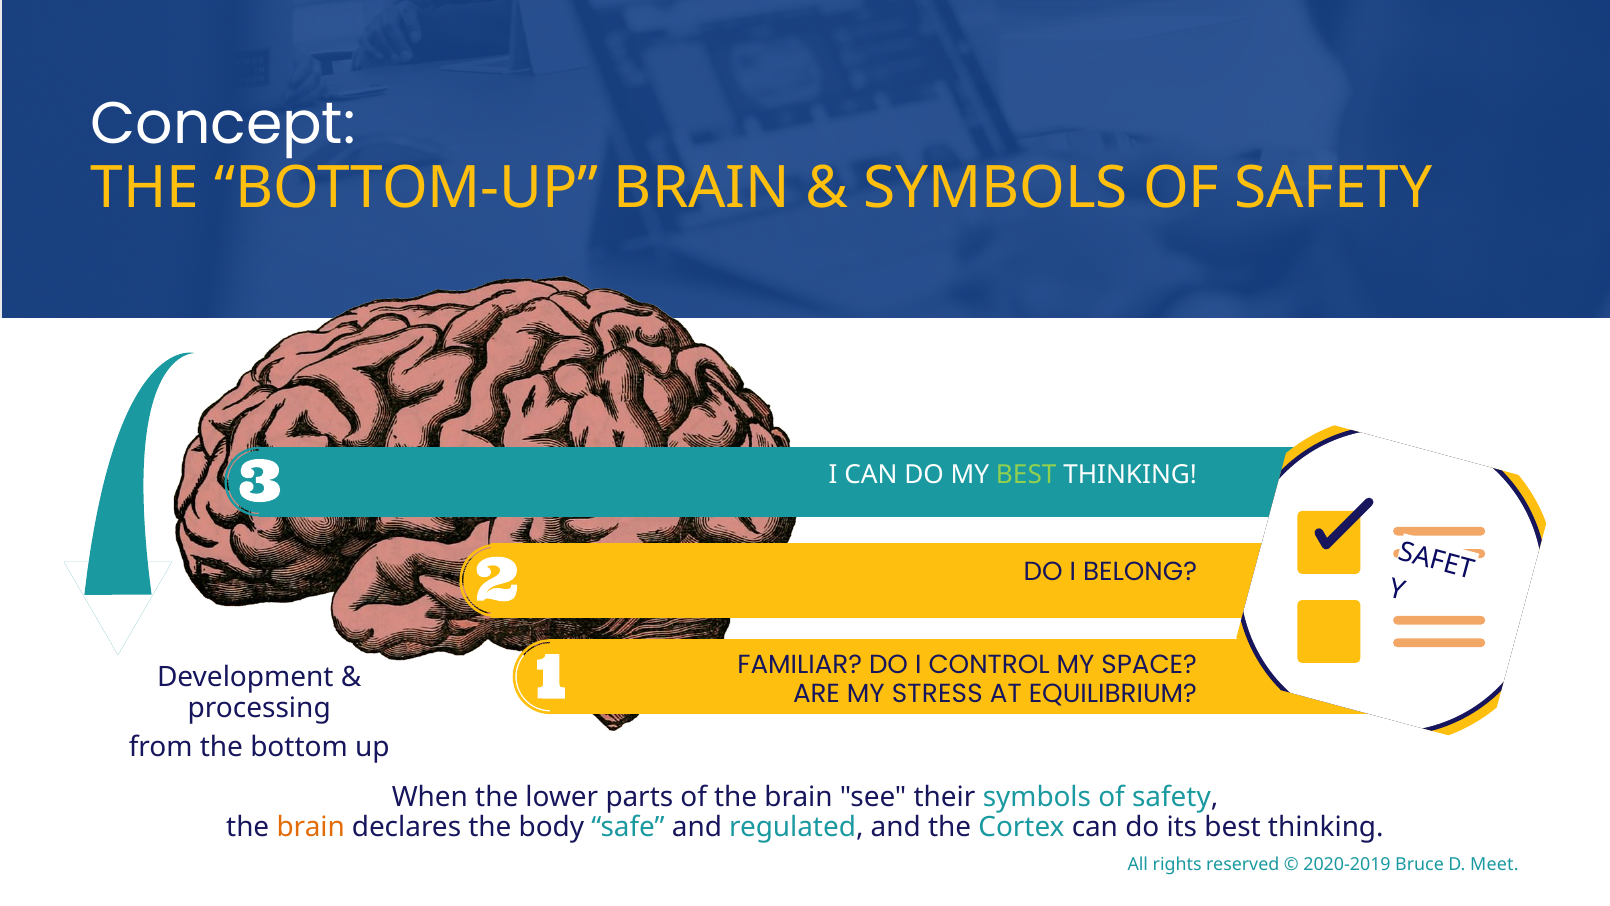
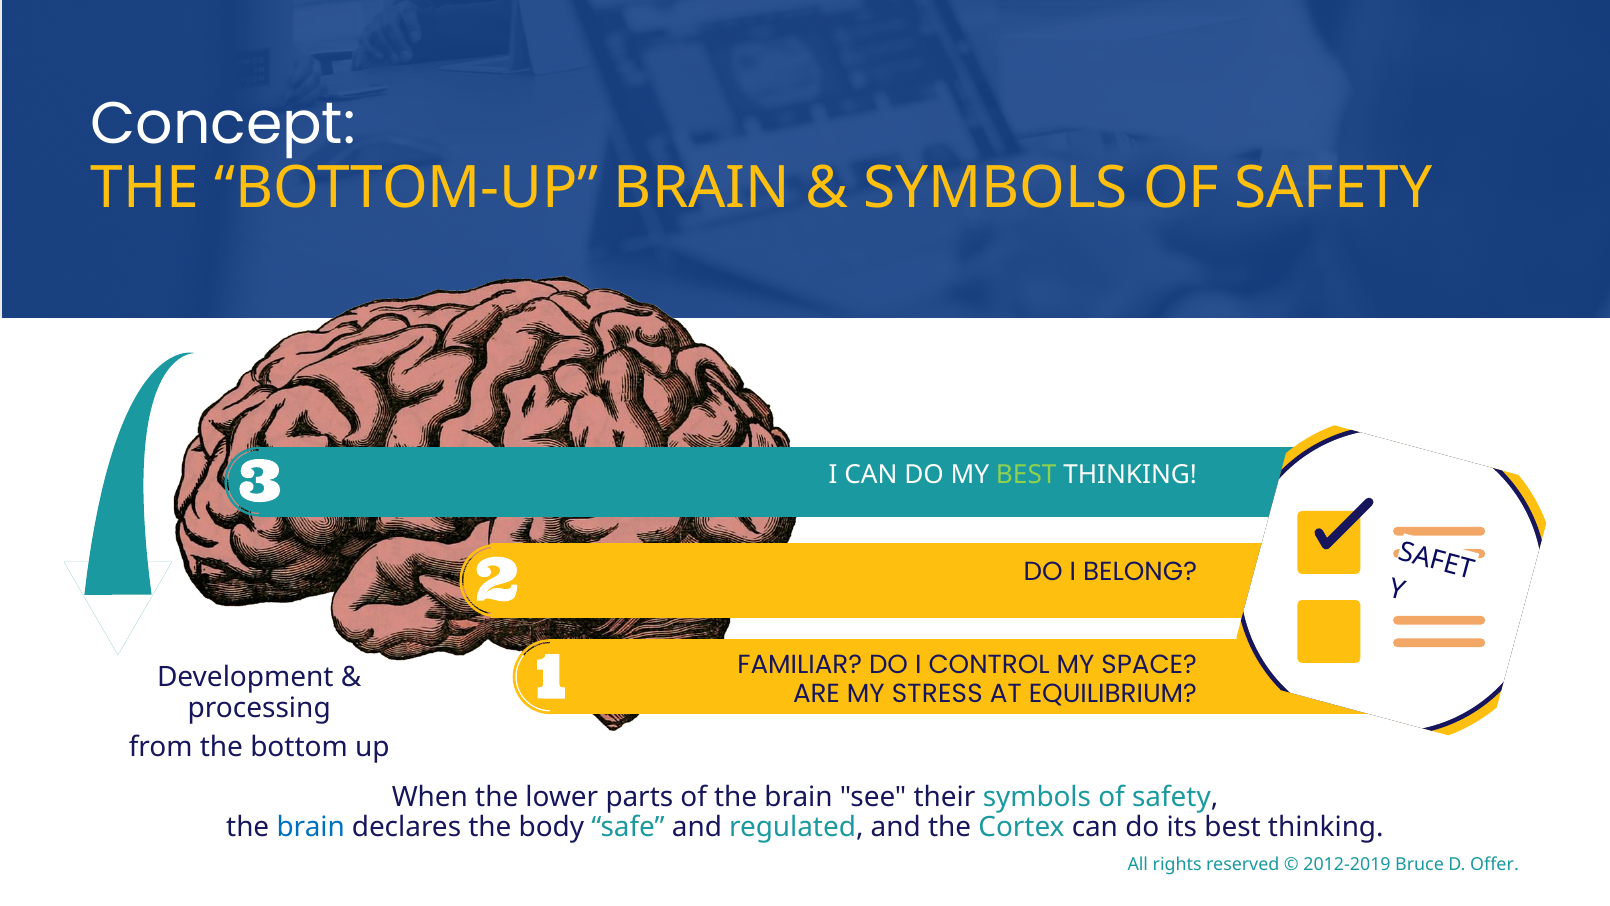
brain at (311, 827) colour: orange -> blue
2020-2019: 2020-2019 -> 2012-2019
Meet: Meet -> Offer
